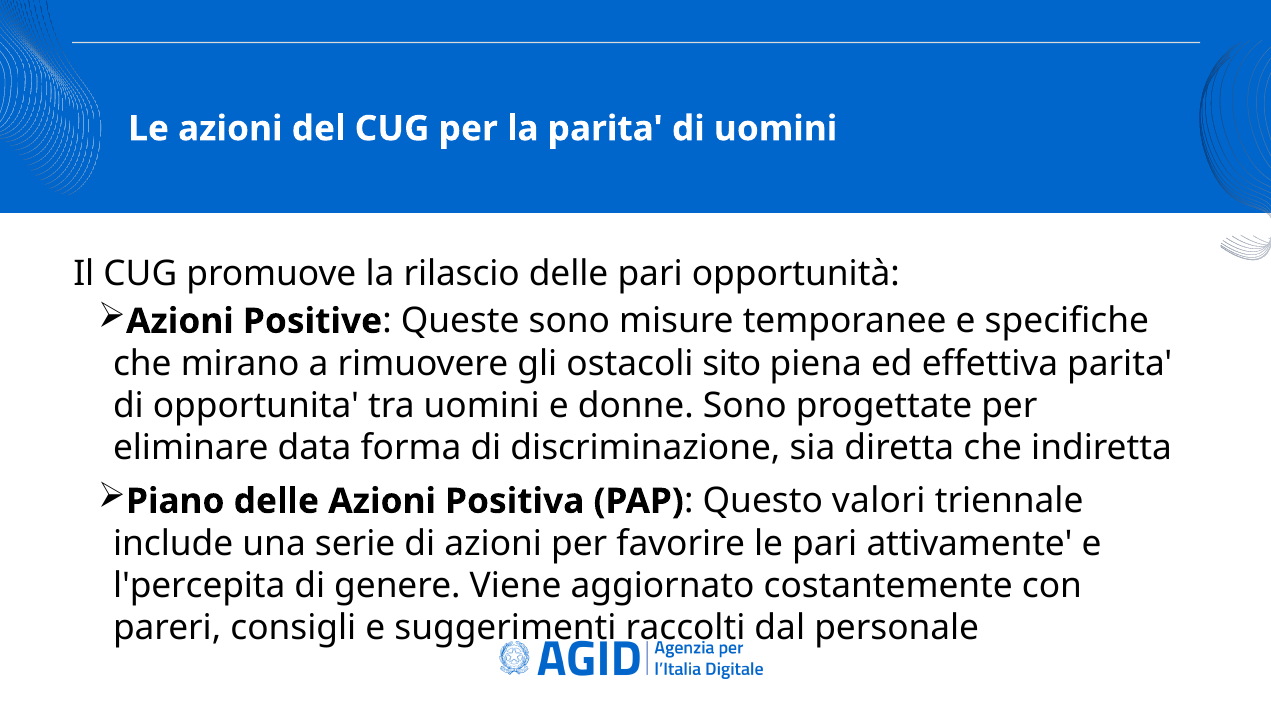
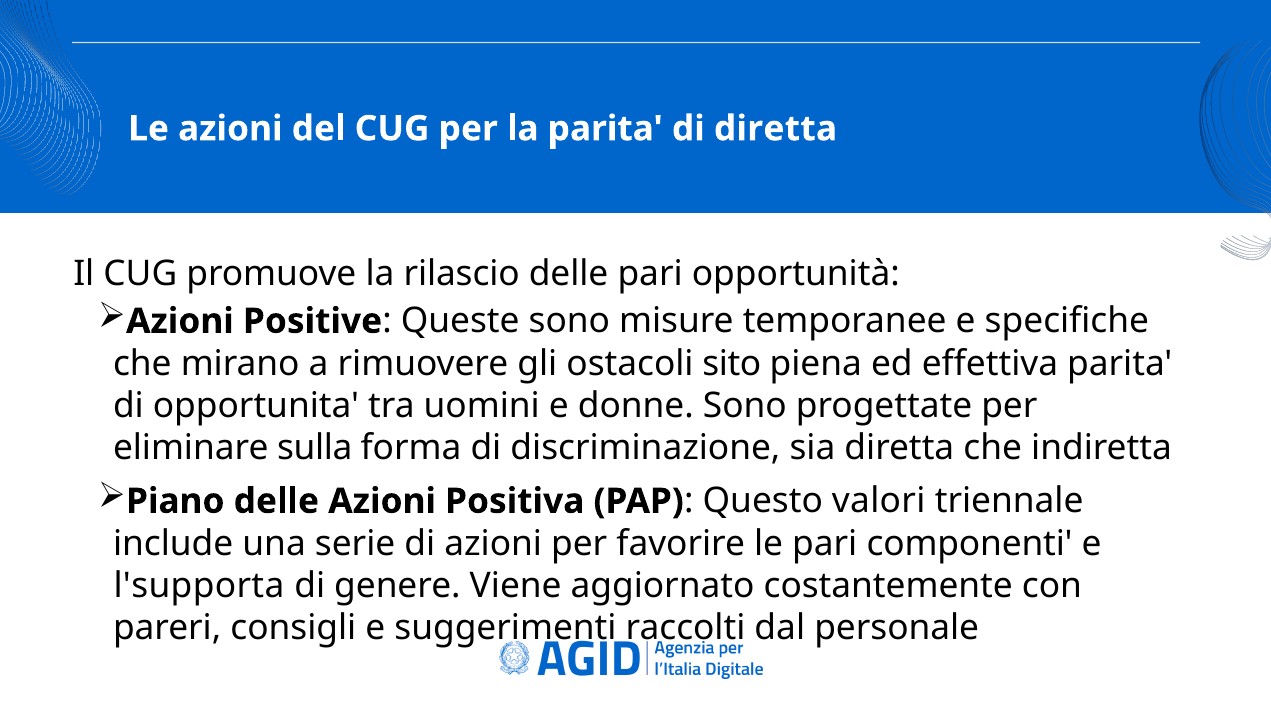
di uomini: uomini -> diretta
data: data -> sulla
attivamente: attivamente -> componenti
l'percepita: l'percepita -> l'supporta
